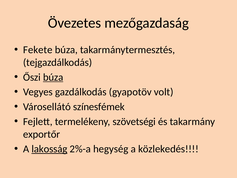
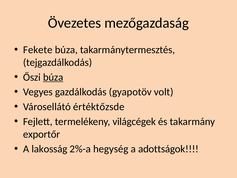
színesfémek: színesfémek -> értéktőzsde
szövetségi: szövetségi -> világcégek
lakosság underline: present -> none
közlekedés: közlekedés -> adottságok
